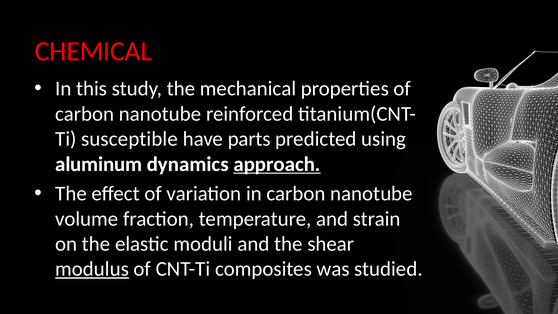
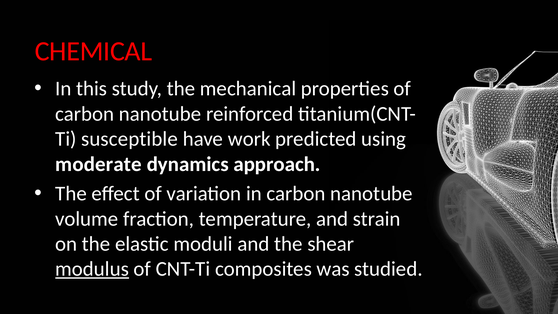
parts: parts -> work
aluminum: aluminum -> moderate
approach underline: present -> none
